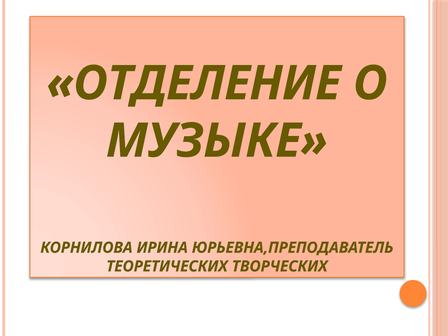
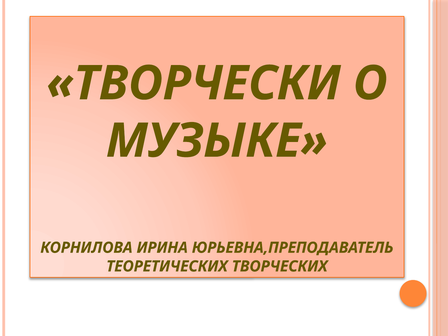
ОТДЕЛЕНИЕ: ОТДЕЛЕНИЕ -> ТВОРЧЕСКИ
